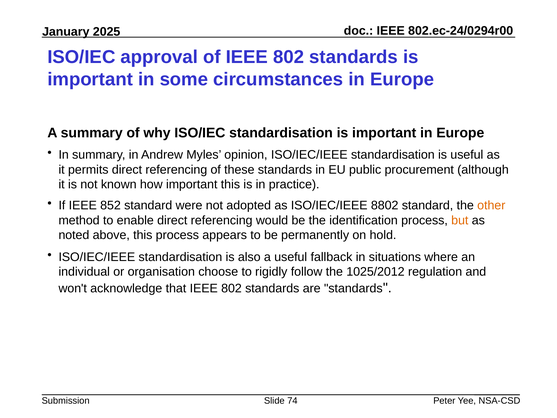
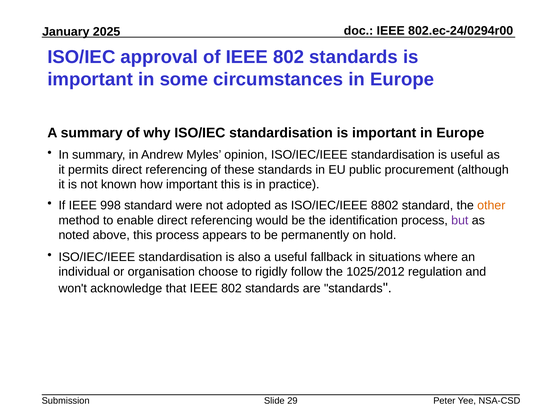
852: 852 -> 998
but colour: orange -> purple
74: 74 -> 29
